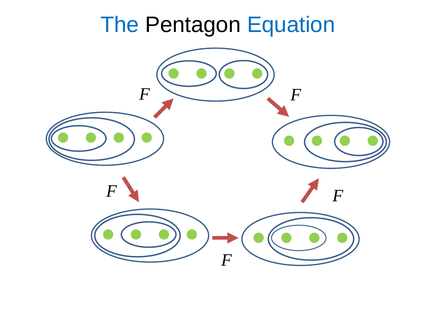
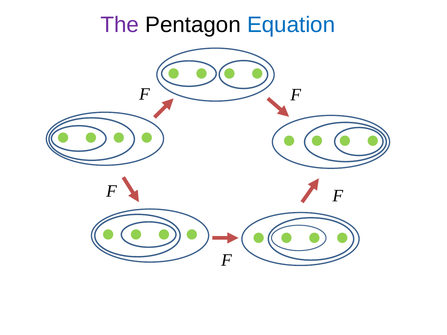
The colour: blue -> purple
